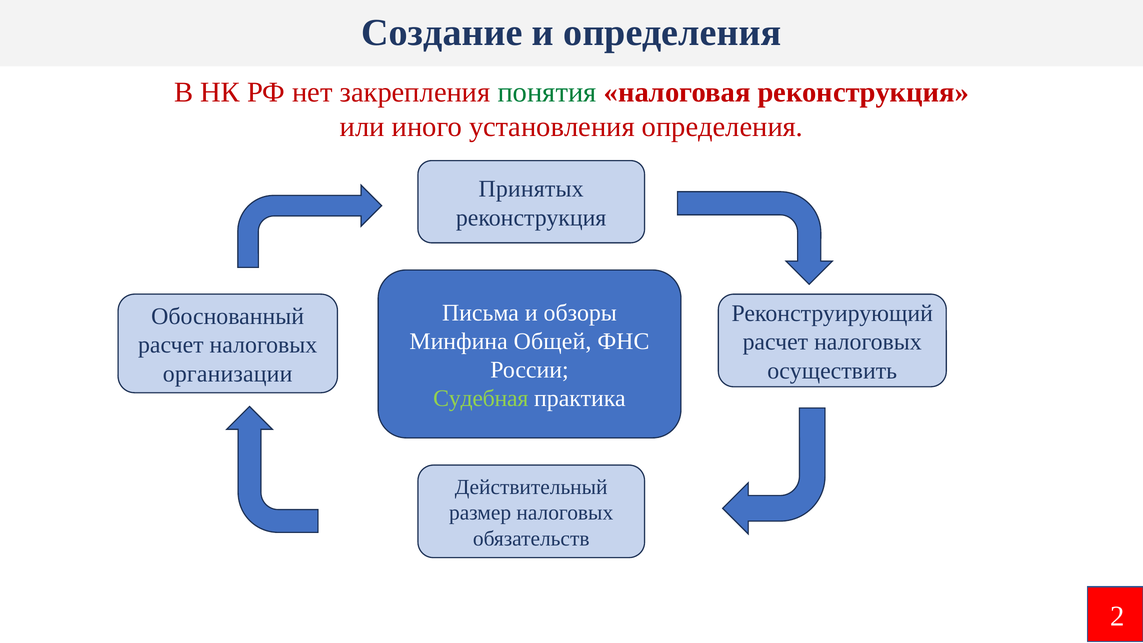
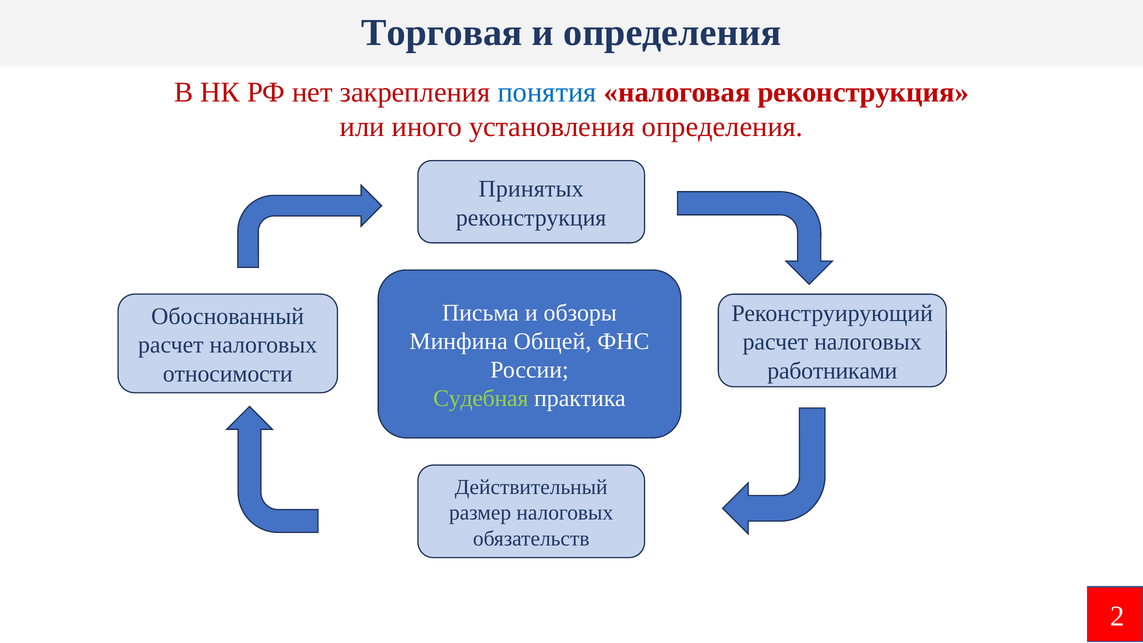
Создание: Создание -> Торговая
понятия colour: green -> blue
осуществить: осуществить -> работниками
организации: организации -> относимости
